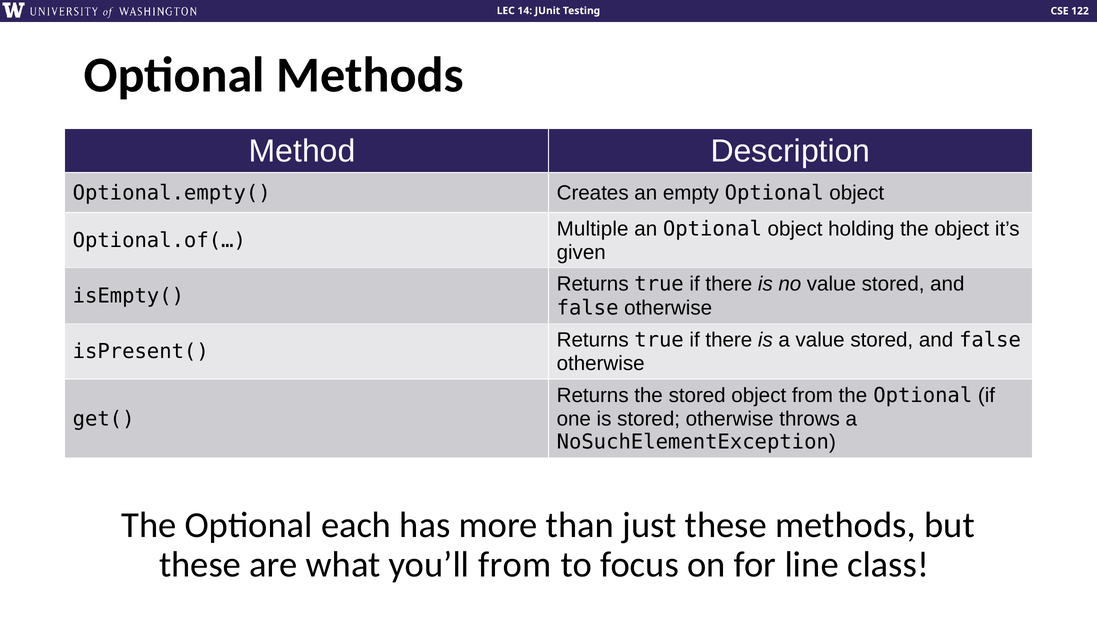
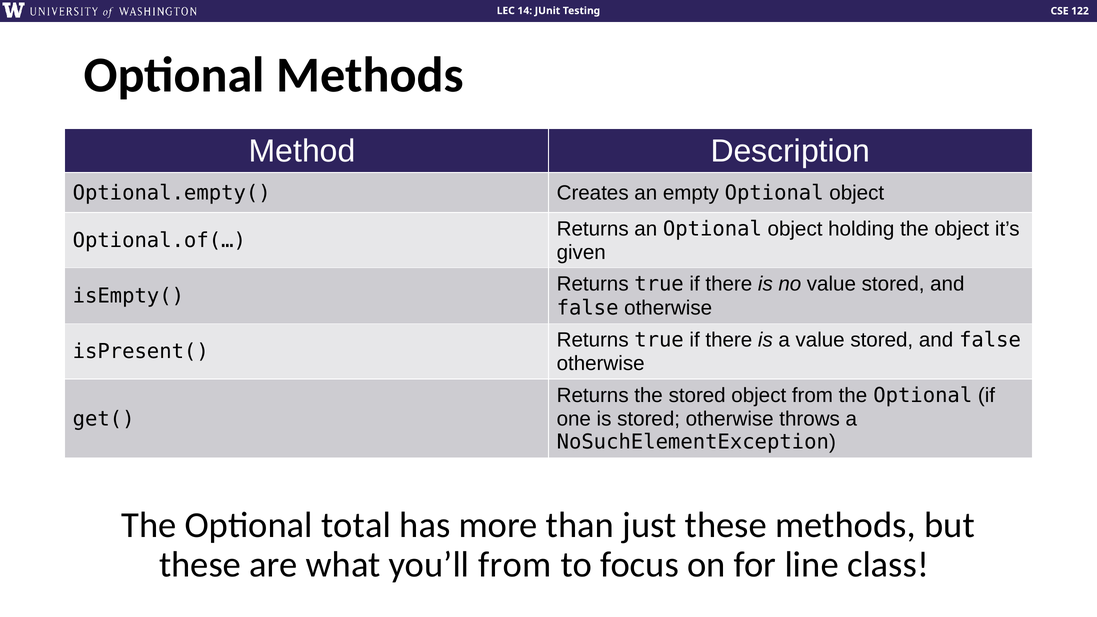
Multiple at (593, 229): Multiple -> Returns
each: each -> total
